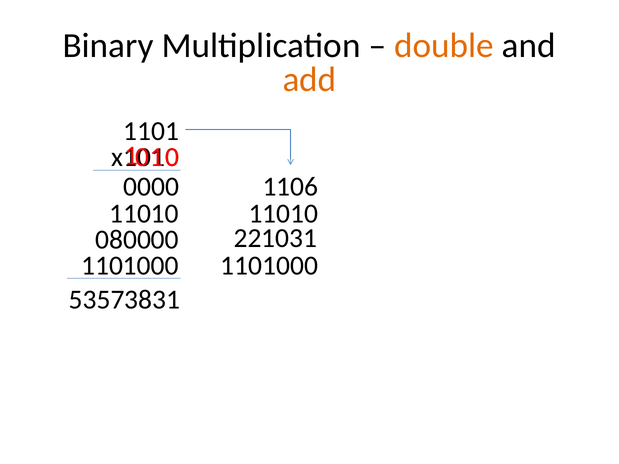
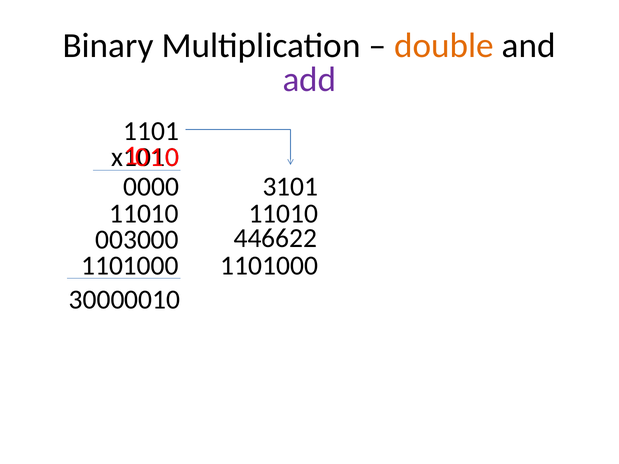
add colour: orange -> purple
1106: 1106 -> 3101
221031: 221031 -> 446622
080000: 080000 -> 003000
53573831: 53573831 -> 30000010
